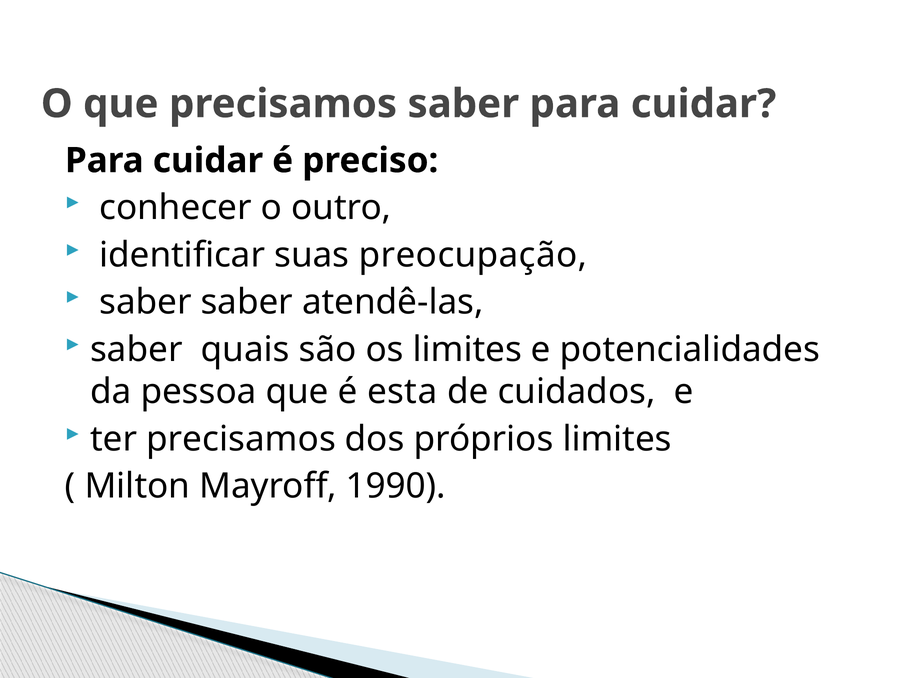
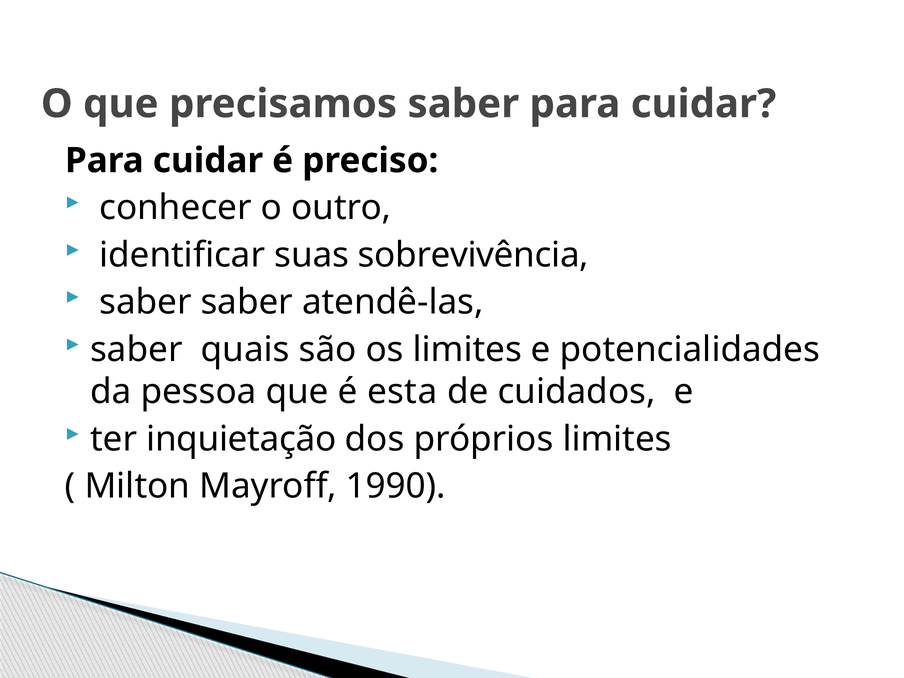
preocupação: preocupação -> sobrevivência
ter precisamos: precisamos -> inquietação
